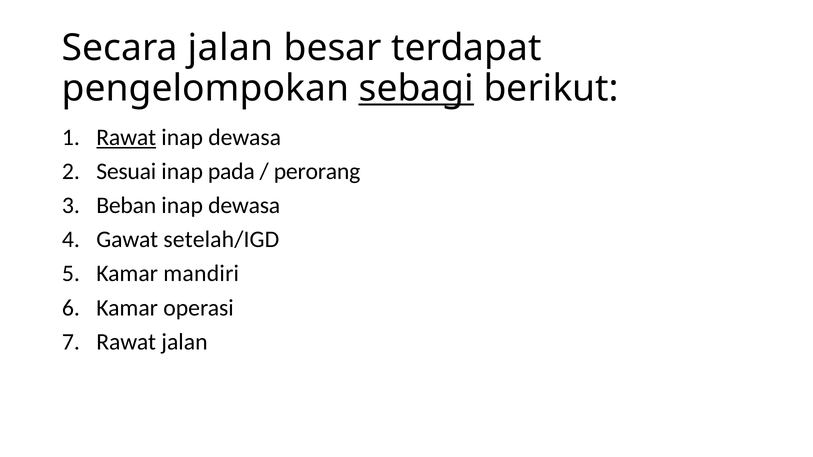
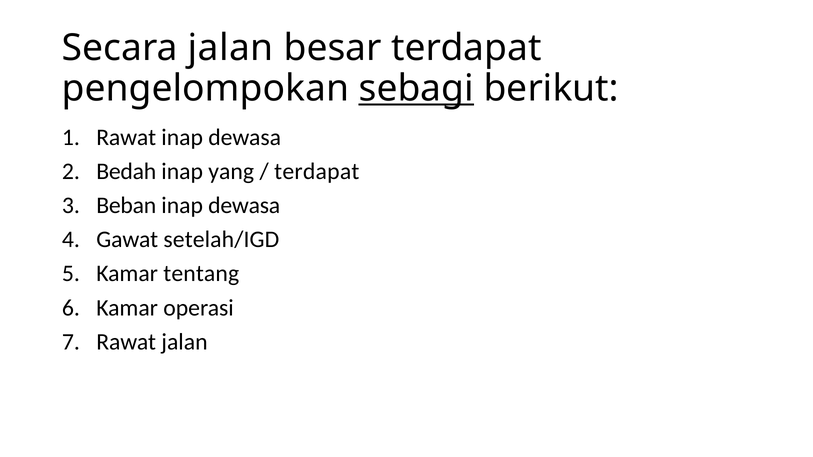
Rawat at (126, 137) underline: present -> none
Sesuai: Sesuai -> Bedah
pada: pada -> yang
perorang at (317, 172): perorang -> terdapat
mandiri: mandiri -> tentang
